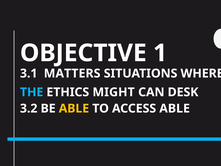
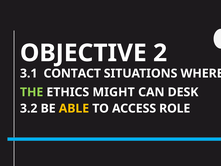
1: 1 -> 2
MATTERS: MATTERS -> CONTACT
THE colour: light blue -> light green
ACCESS ABLE: ABLE -> ROLE
